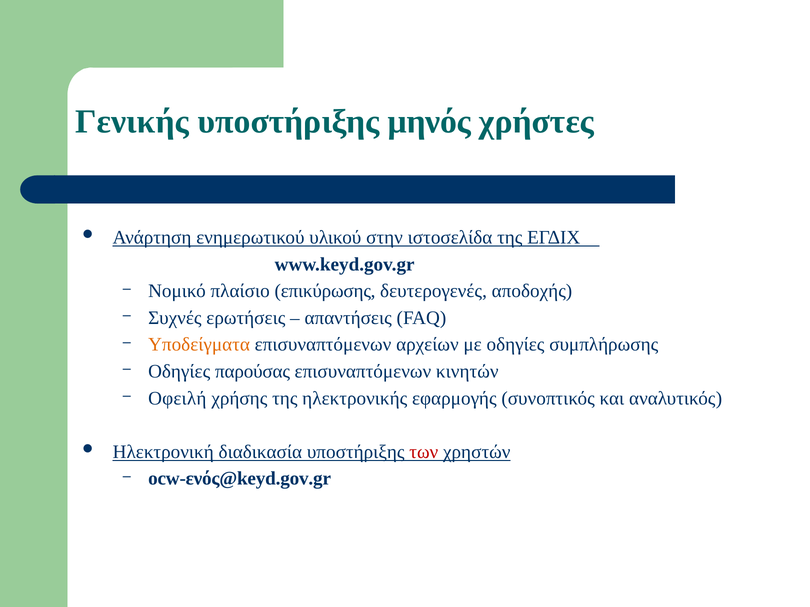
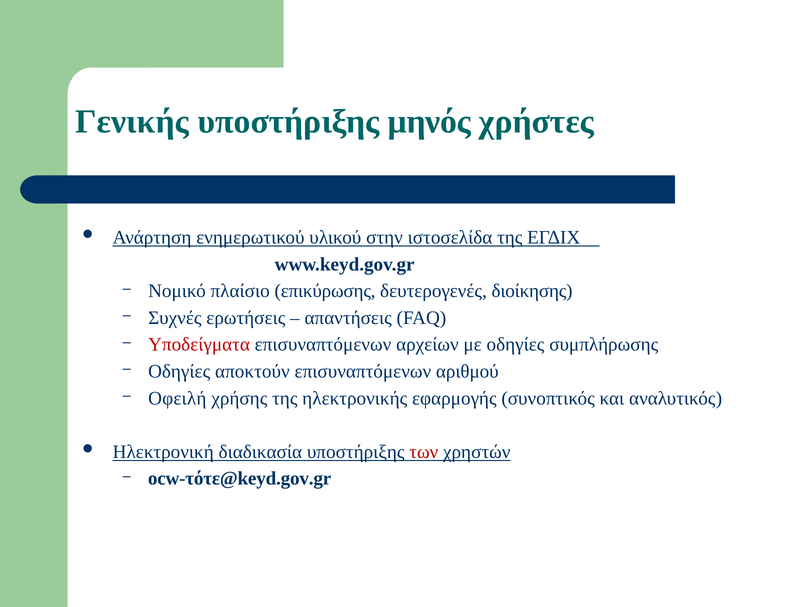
αποδοχής: αποδοχής -> διοίκησης
Υποδείγματα colour: orange -> red
παρούσας: παρούσας -> αποκτούν
κινητών: κινητών -> αριθμού
ocw-ενός@keyd.gov.gr: ocw-ενός@keyd.gov.gr -> ocw-τότε@keyd.gov.gr
